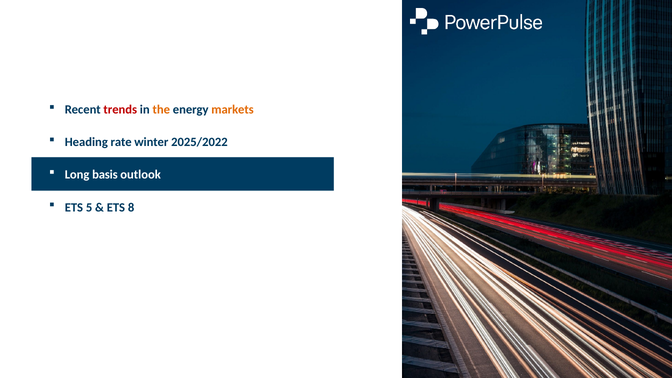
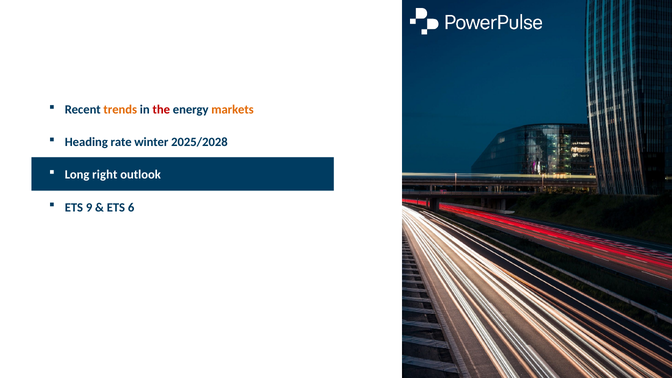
trends colour: red -> orange
the colour: orange -> red
2025/2022: 2025/2022 -> 2025/2028
basis: basis -> right
5: 5 -> 9
8: 8 -> 6
